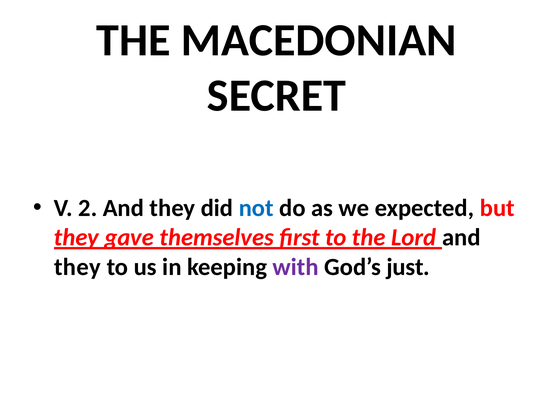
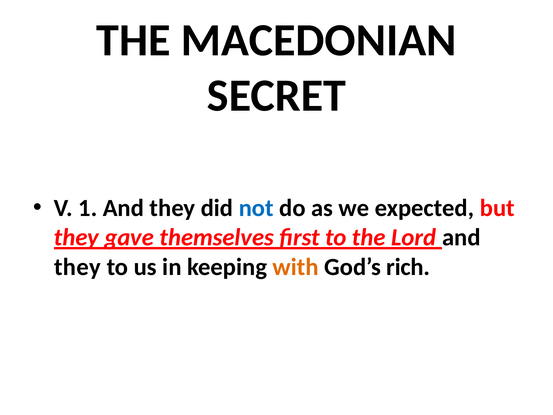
2: 2 -> 1
with colour: purple -> orange
just: just -> rich
